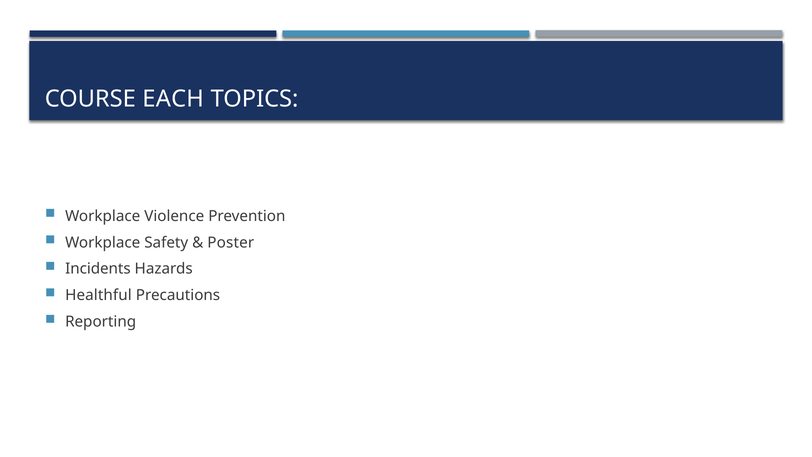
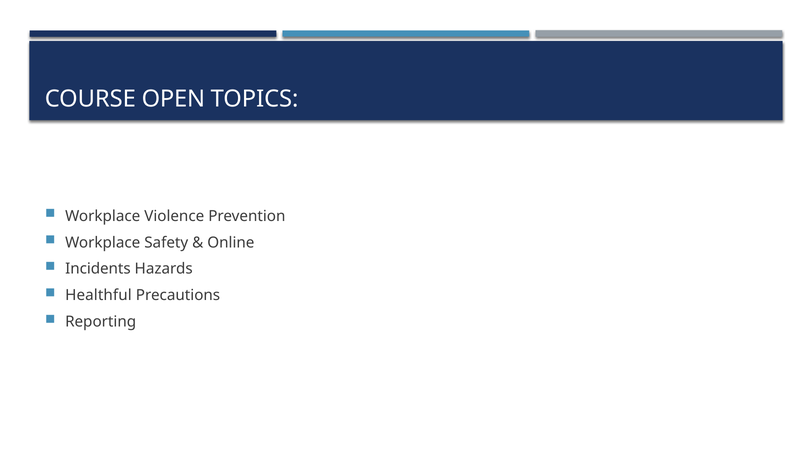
EACH: EACH -> OPEN
Poster: Poster -> Online
